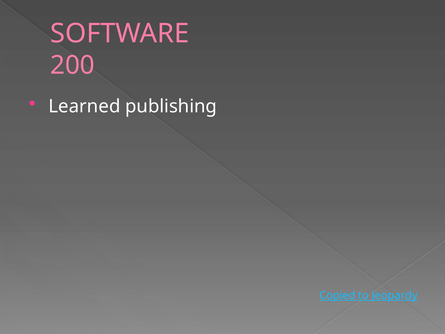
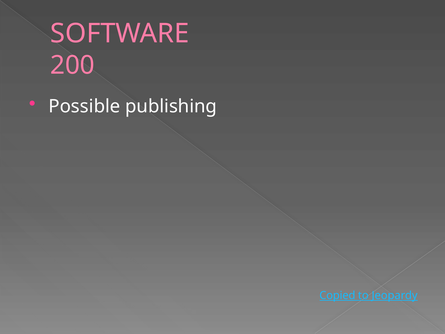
Learned: Learned -> Possible
